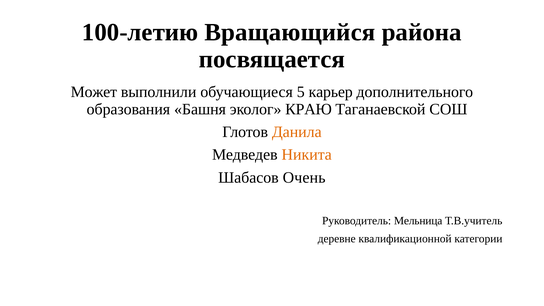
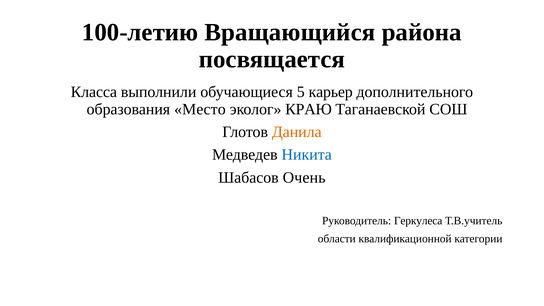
Может: Может -> Класса
Башня: Башня -> Место
Никита colour: orange -> blue
Мельница: Мельница -> Геркулеса
деревне: деревне -> области
